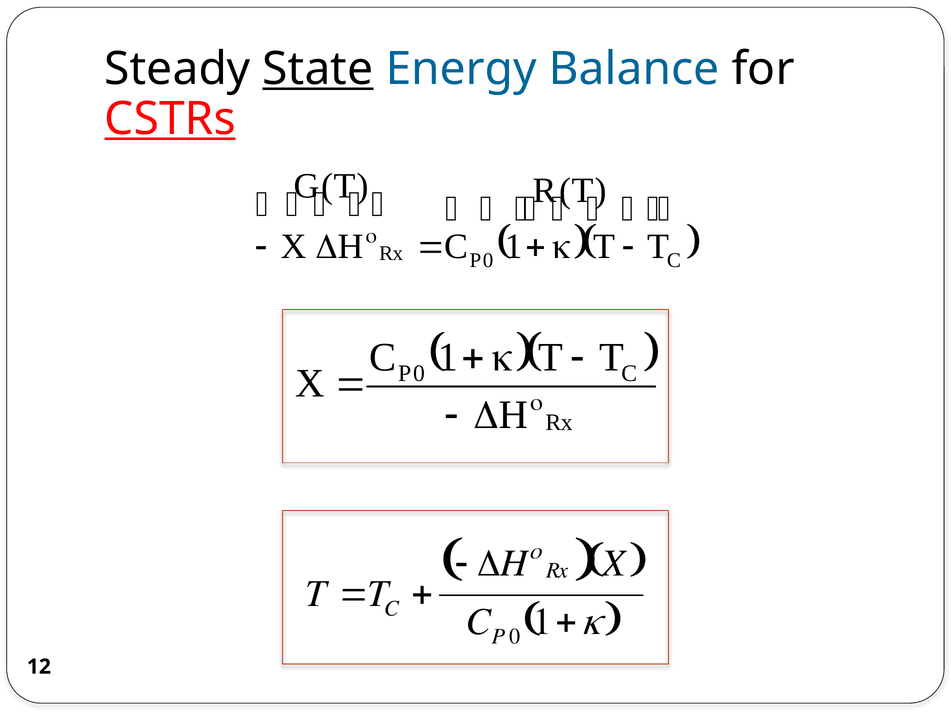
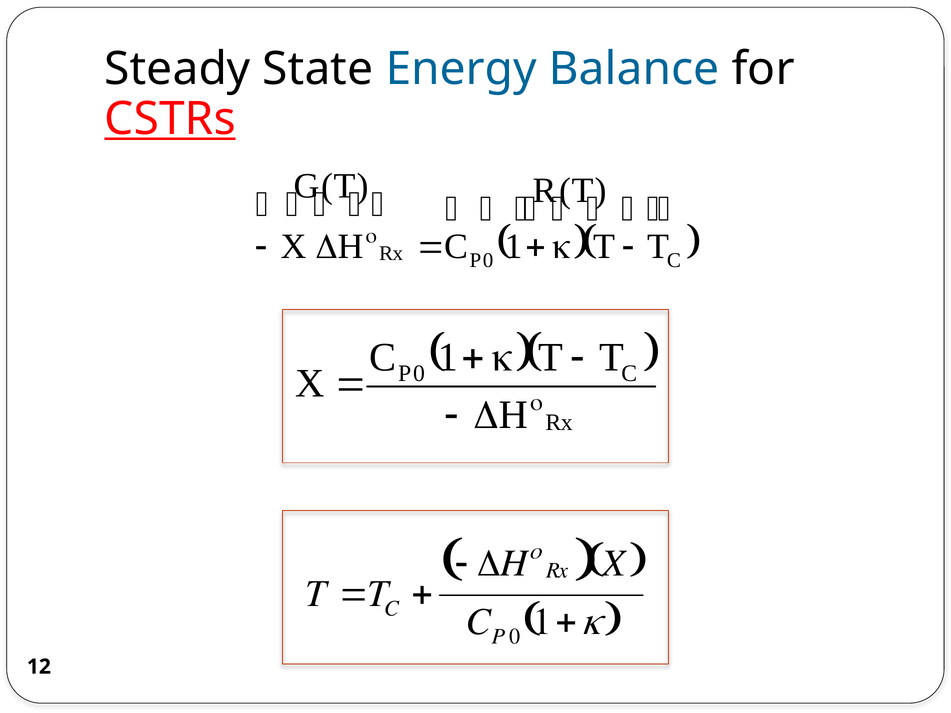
State underline: present -> none
